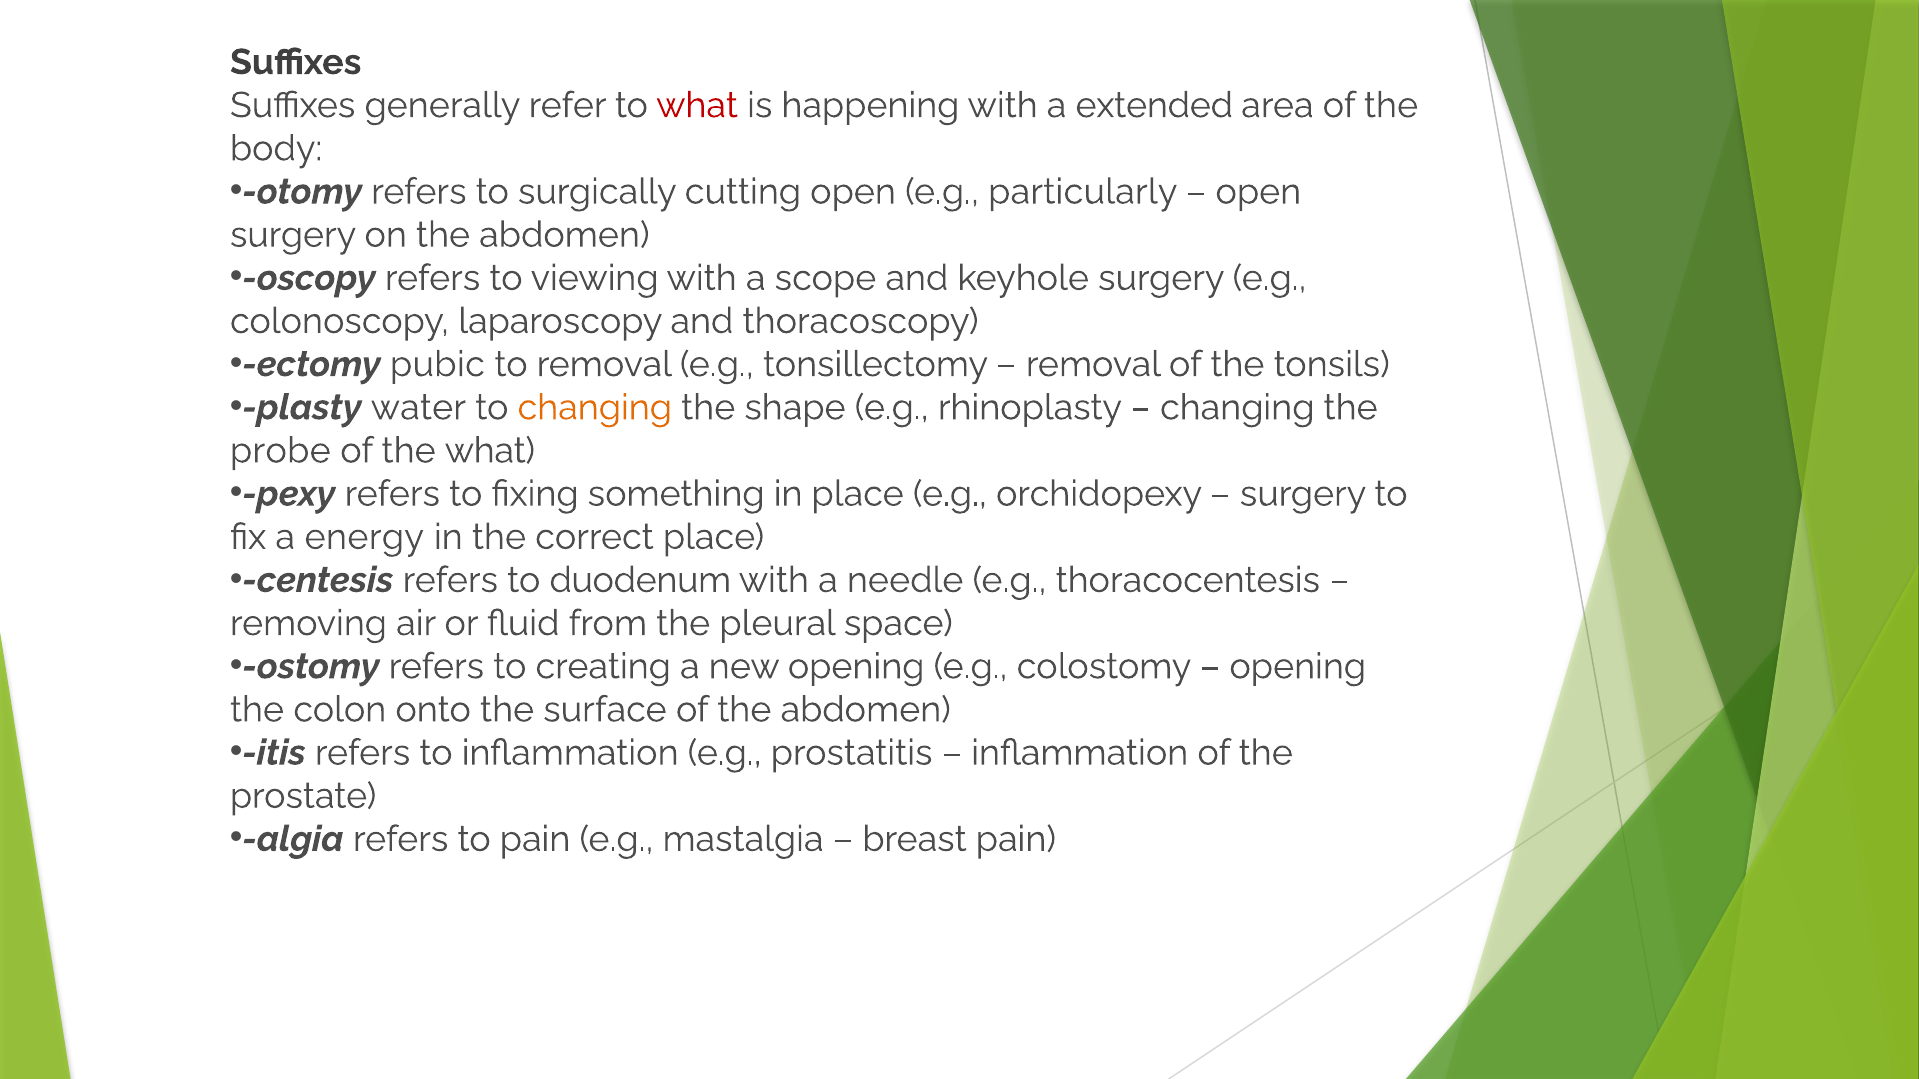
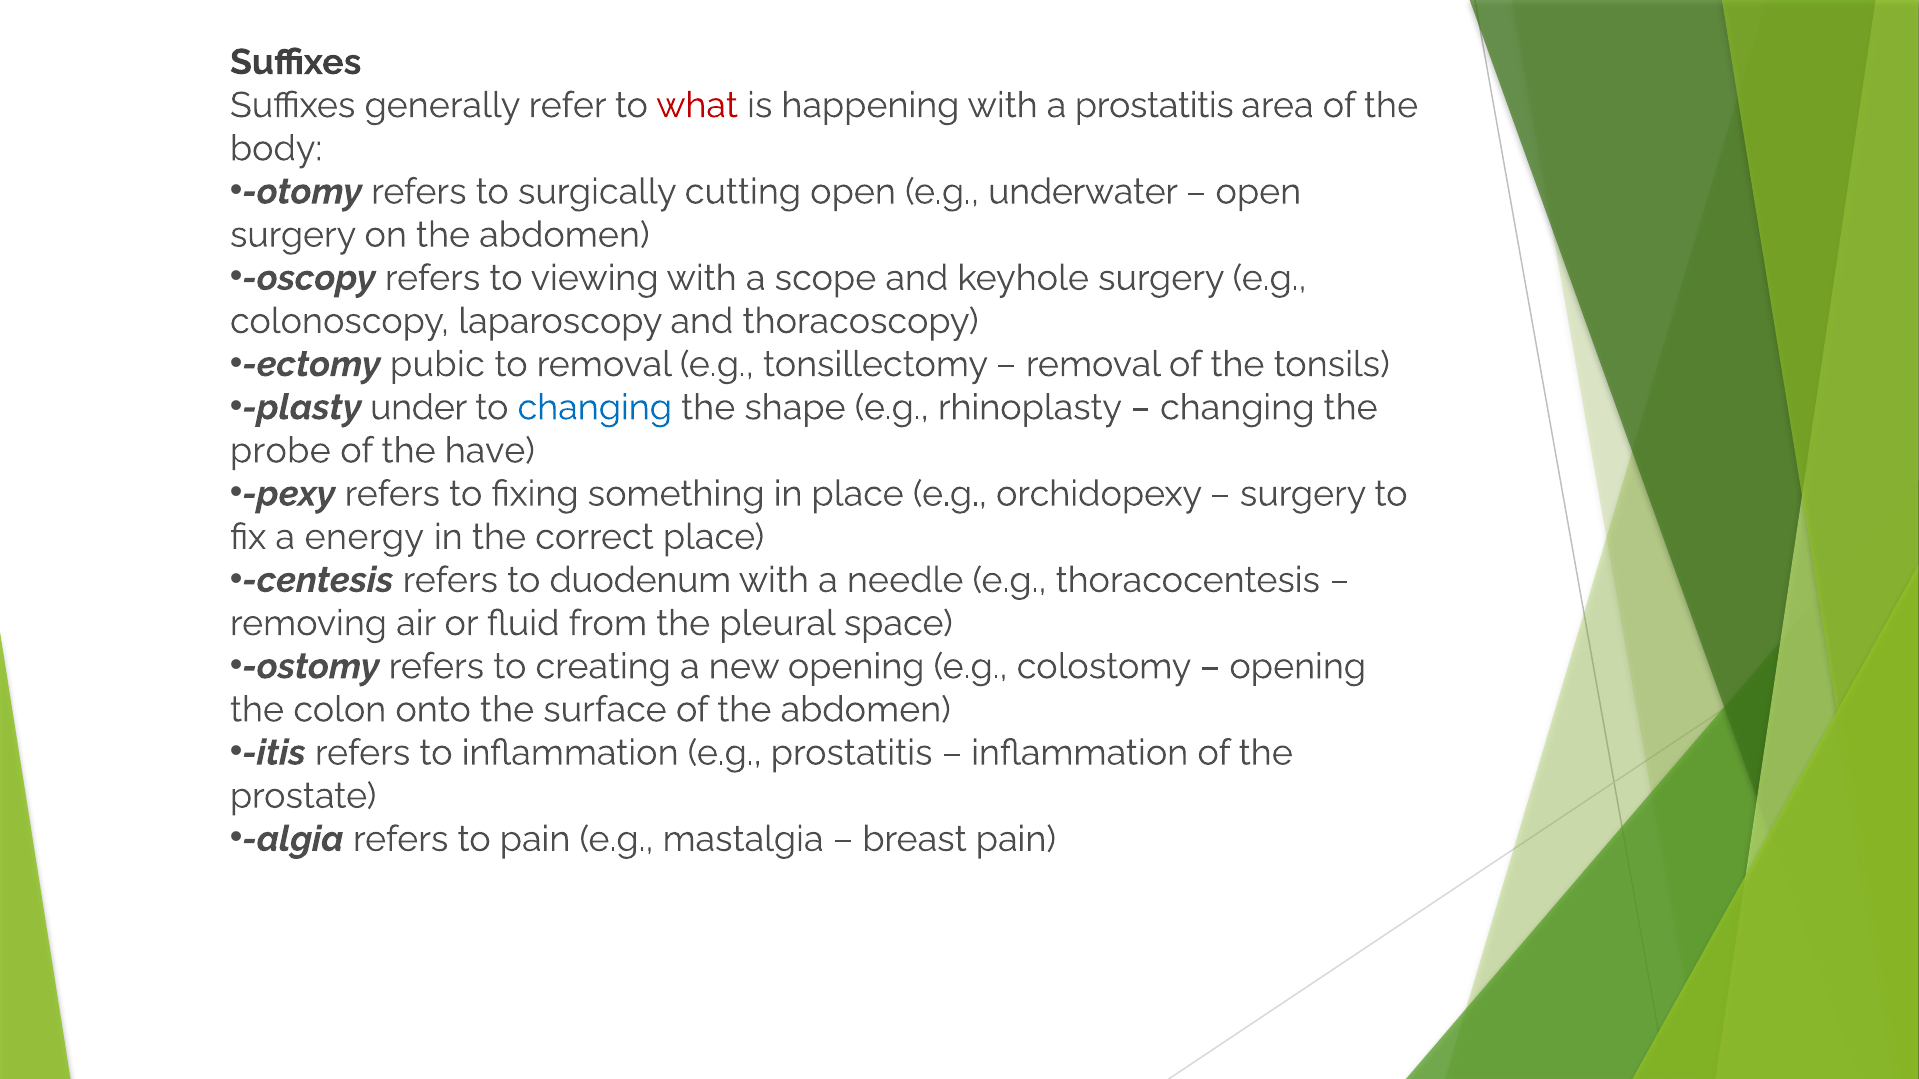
a extended: extended -> prostatitis
particularly: particularly -> underwater
water: water -> under
changing at (595, 408) colour: orange -> blue
the what: what -> have
